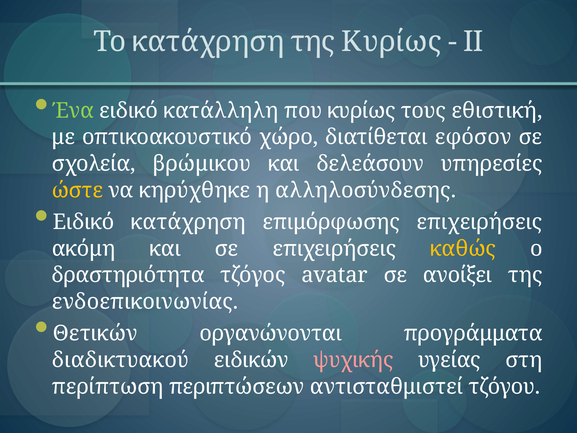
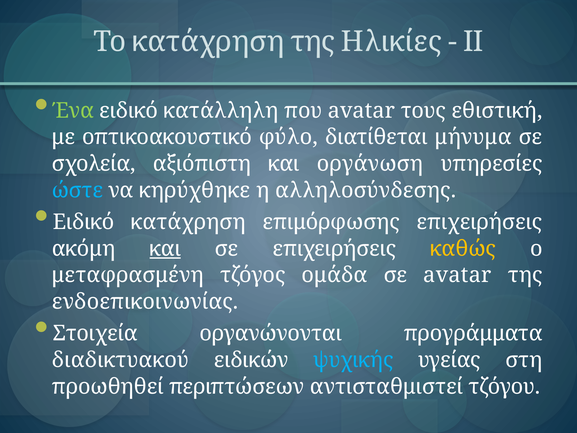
της Κυρίως: Κυρίως -> Ηλικίες
που κυρίως: κυρίως -> avatar
χώρο: χώρο -> φύλο
εφόσον: εφόσον -> μήνυμα
βρώμικου: βρώμικου -> αξιόπιστη
δελεάσουν: δελεάσουν -> οργάνωση
ώστε colour: yellow -> light blue
και at (165, 248) underline: none -> present
δραστηριότητα: δραστηριότητα -> μεταφρασμένη
avatar: avatar -> ομάδα
σε ανοίξει: ανοίξει -> avatar
Θετικών: Θετικών -> Στοιχεία
ψυχικής colour: pink -> light blue
περίπτωση: περίπτωση -> προωθηθεί
